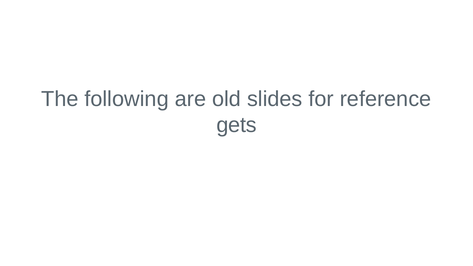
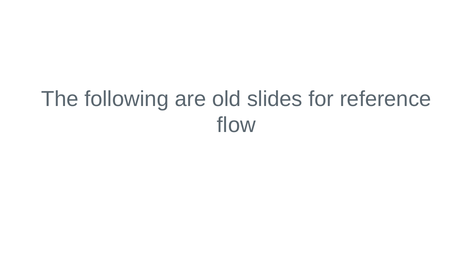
gets: gets -> flow
